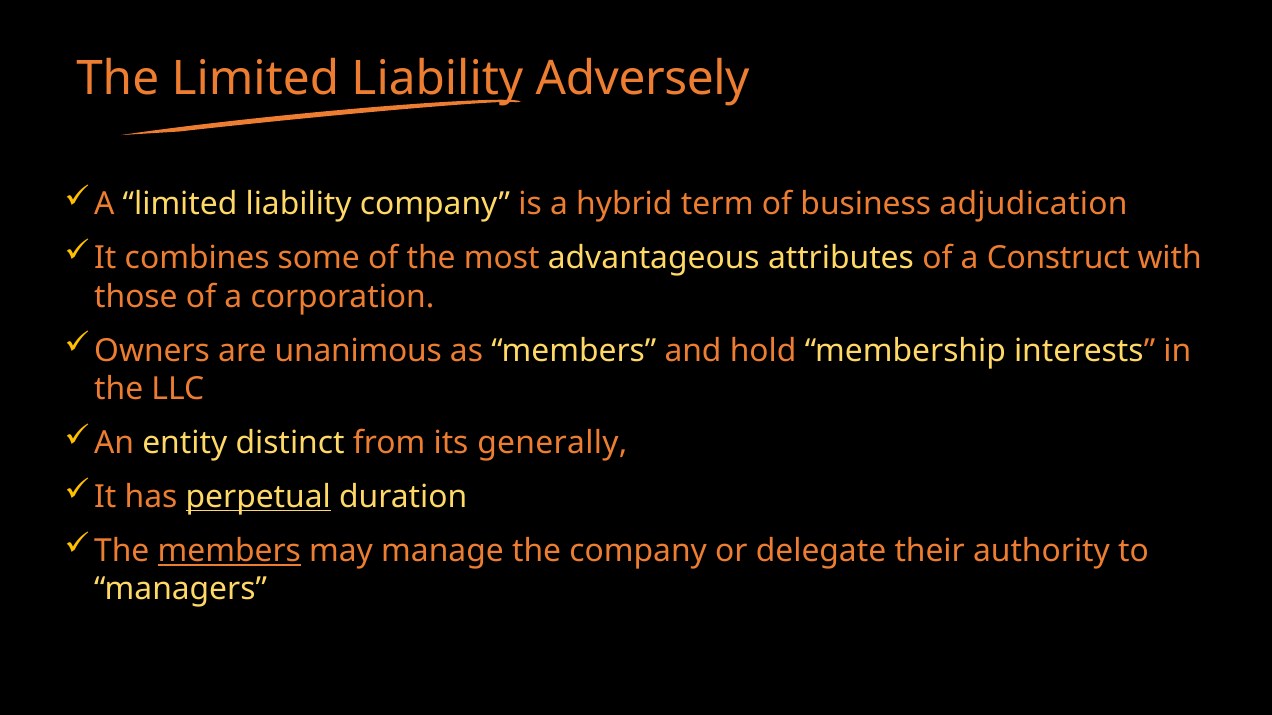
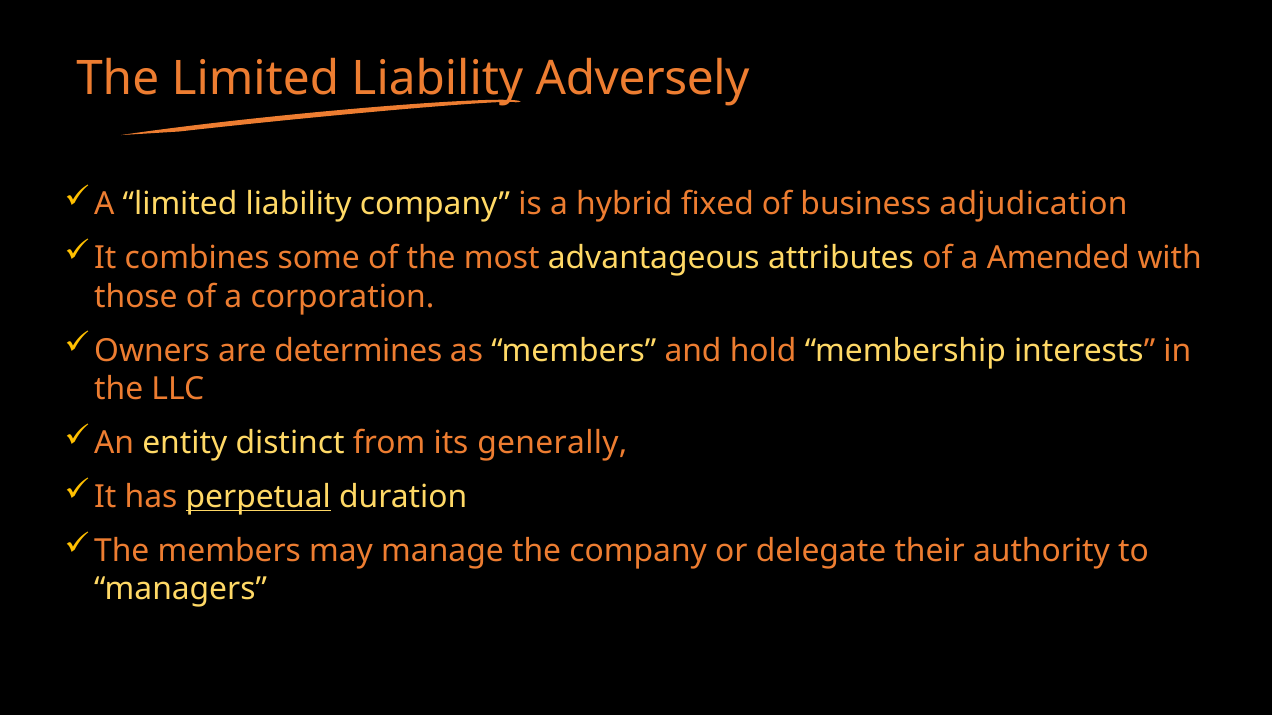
term: term -> fixed
Construct: Construct -> Amended
unanimous: unanimous -> determines
members at (229, 551) underline: present -> none
